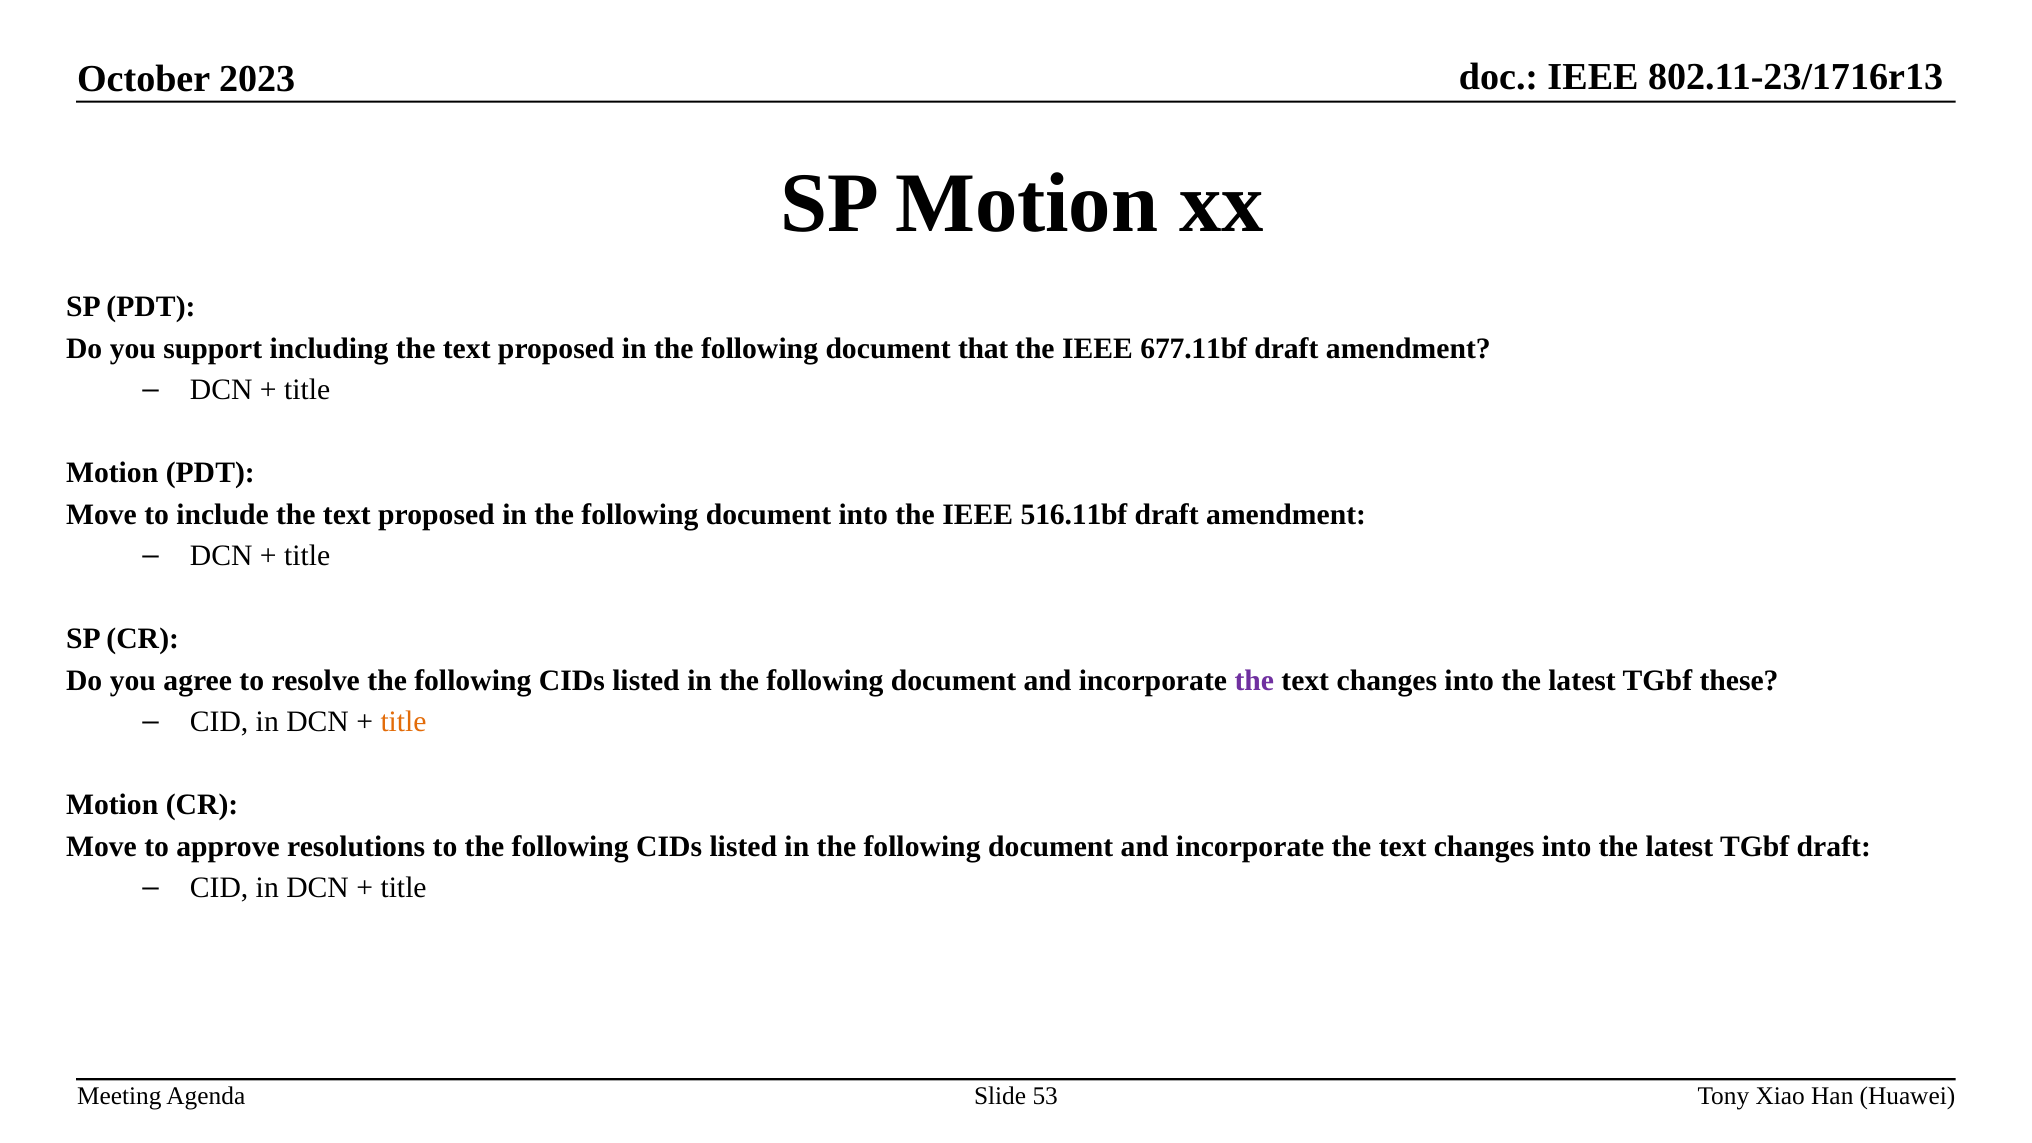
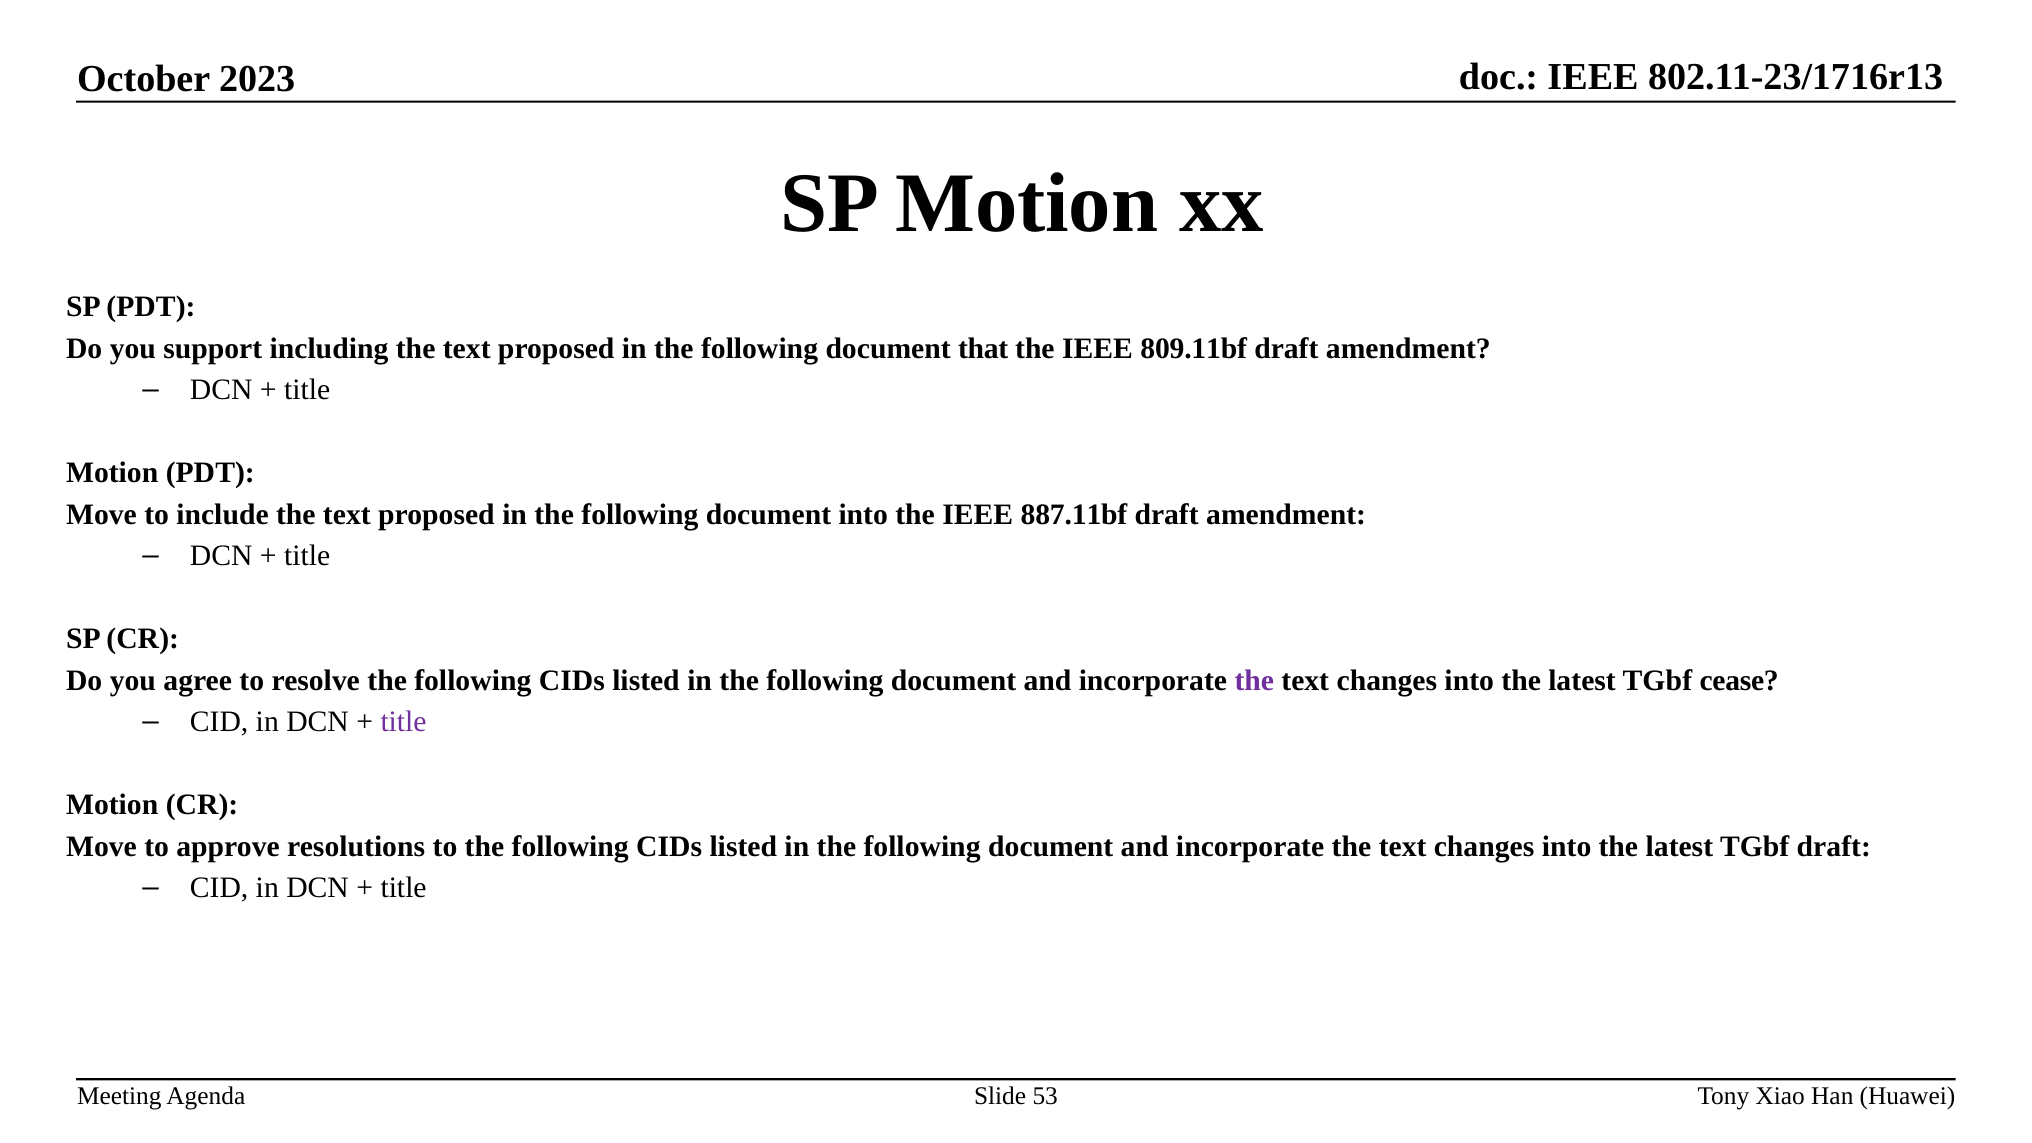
677.11bf: 677.11bf -> 809.11bf
516.11bf: 516.11bf -> 887.11bf
these: these -> cease
title at (404, 722) colour: orange -> purple
